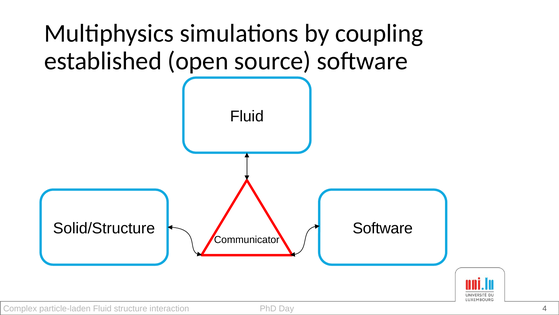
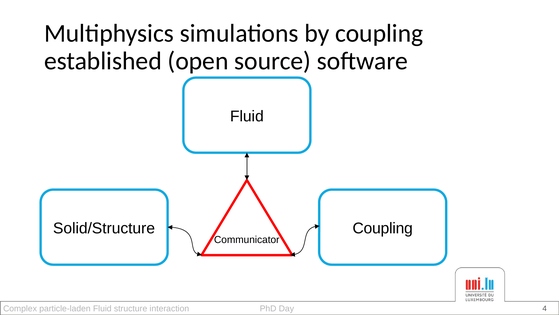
Solid/Structure Software: Software -> Coupling
